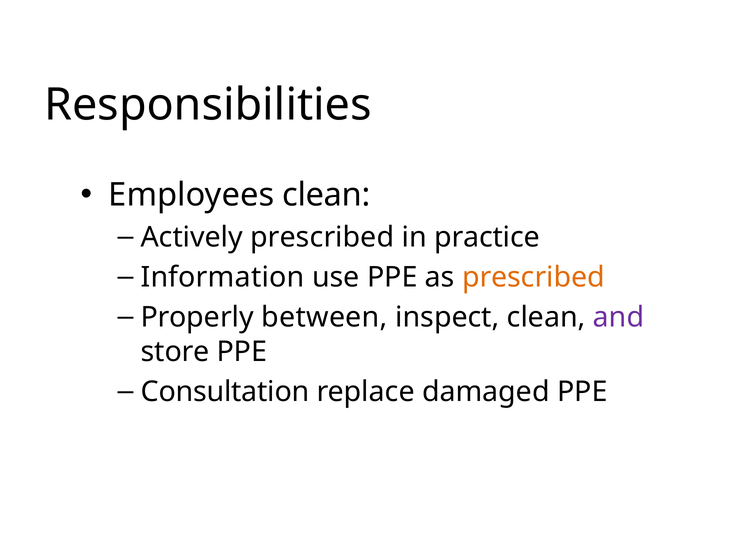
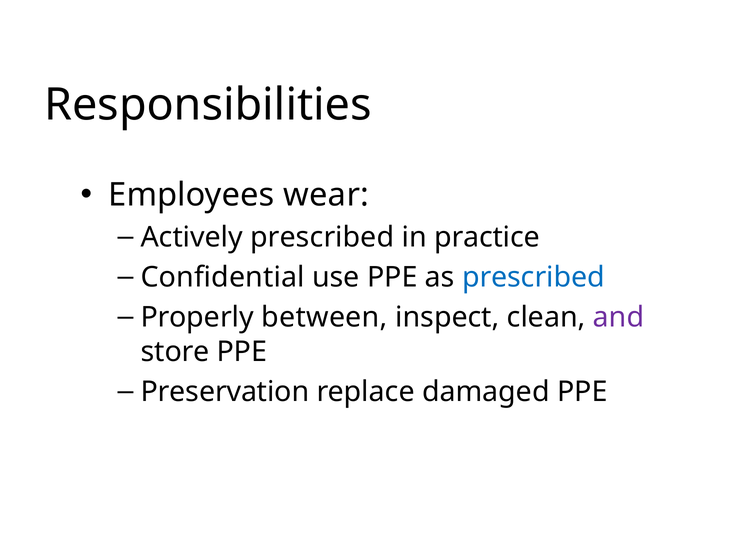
Employees clean: clean -> wear
Information: Information -> Confidential
prescribed at (533, 277) colour: orange -> blue
Consultation: Consultation -> Preservation
